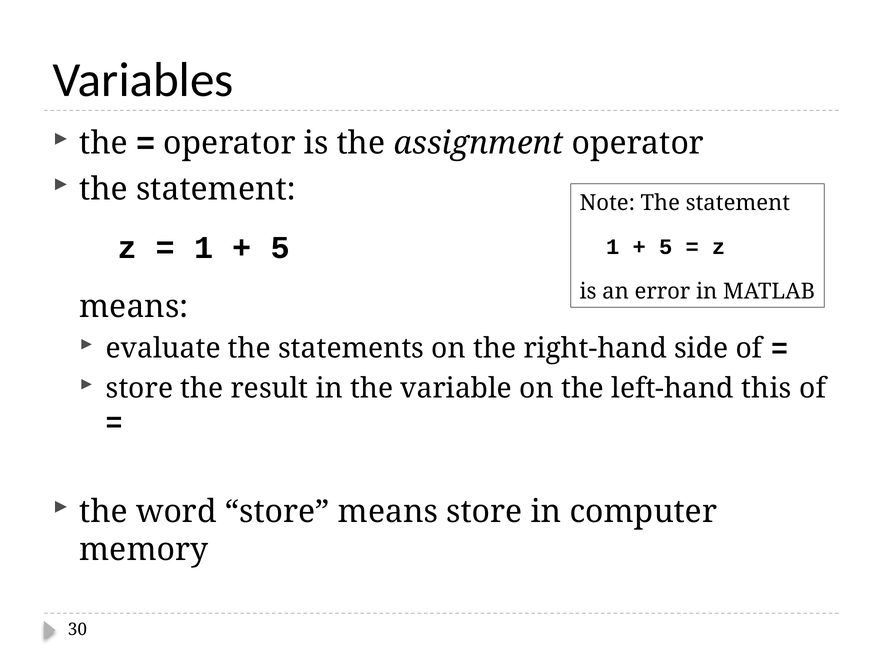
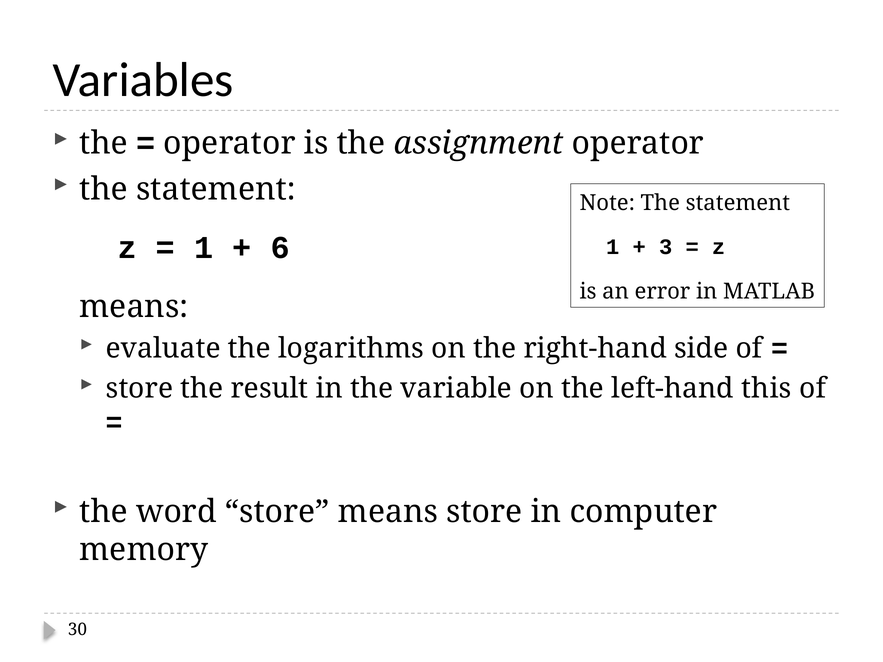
5 at (280, 248): 5 -> 6
5 at (666, 247): 5 -> 3
statements: statements -> logarithms
